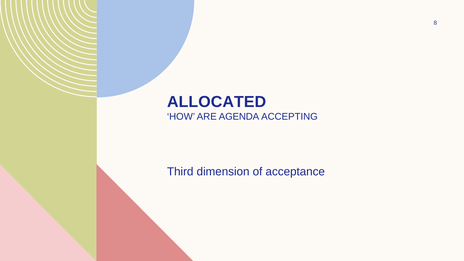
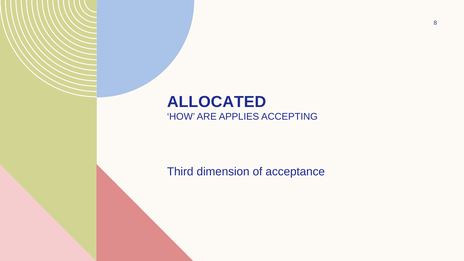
AGENDA: AGENDA -> APPLIES
